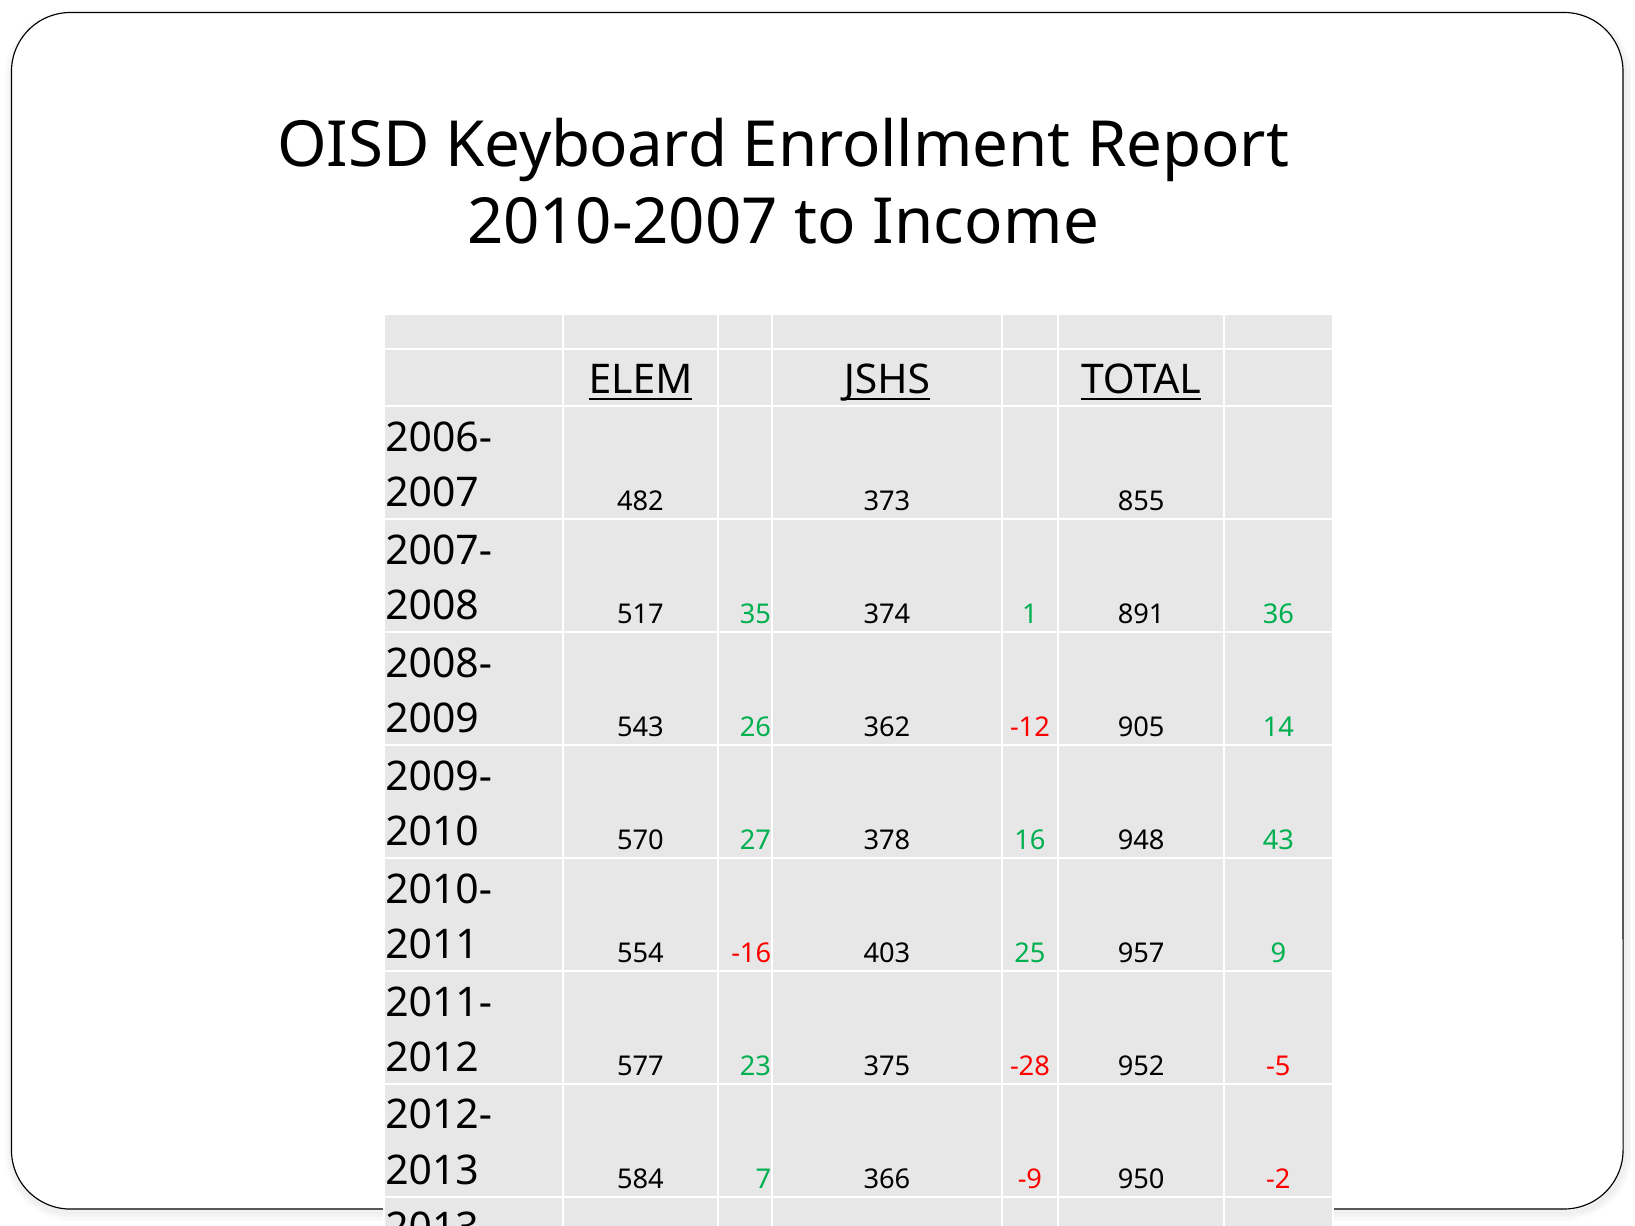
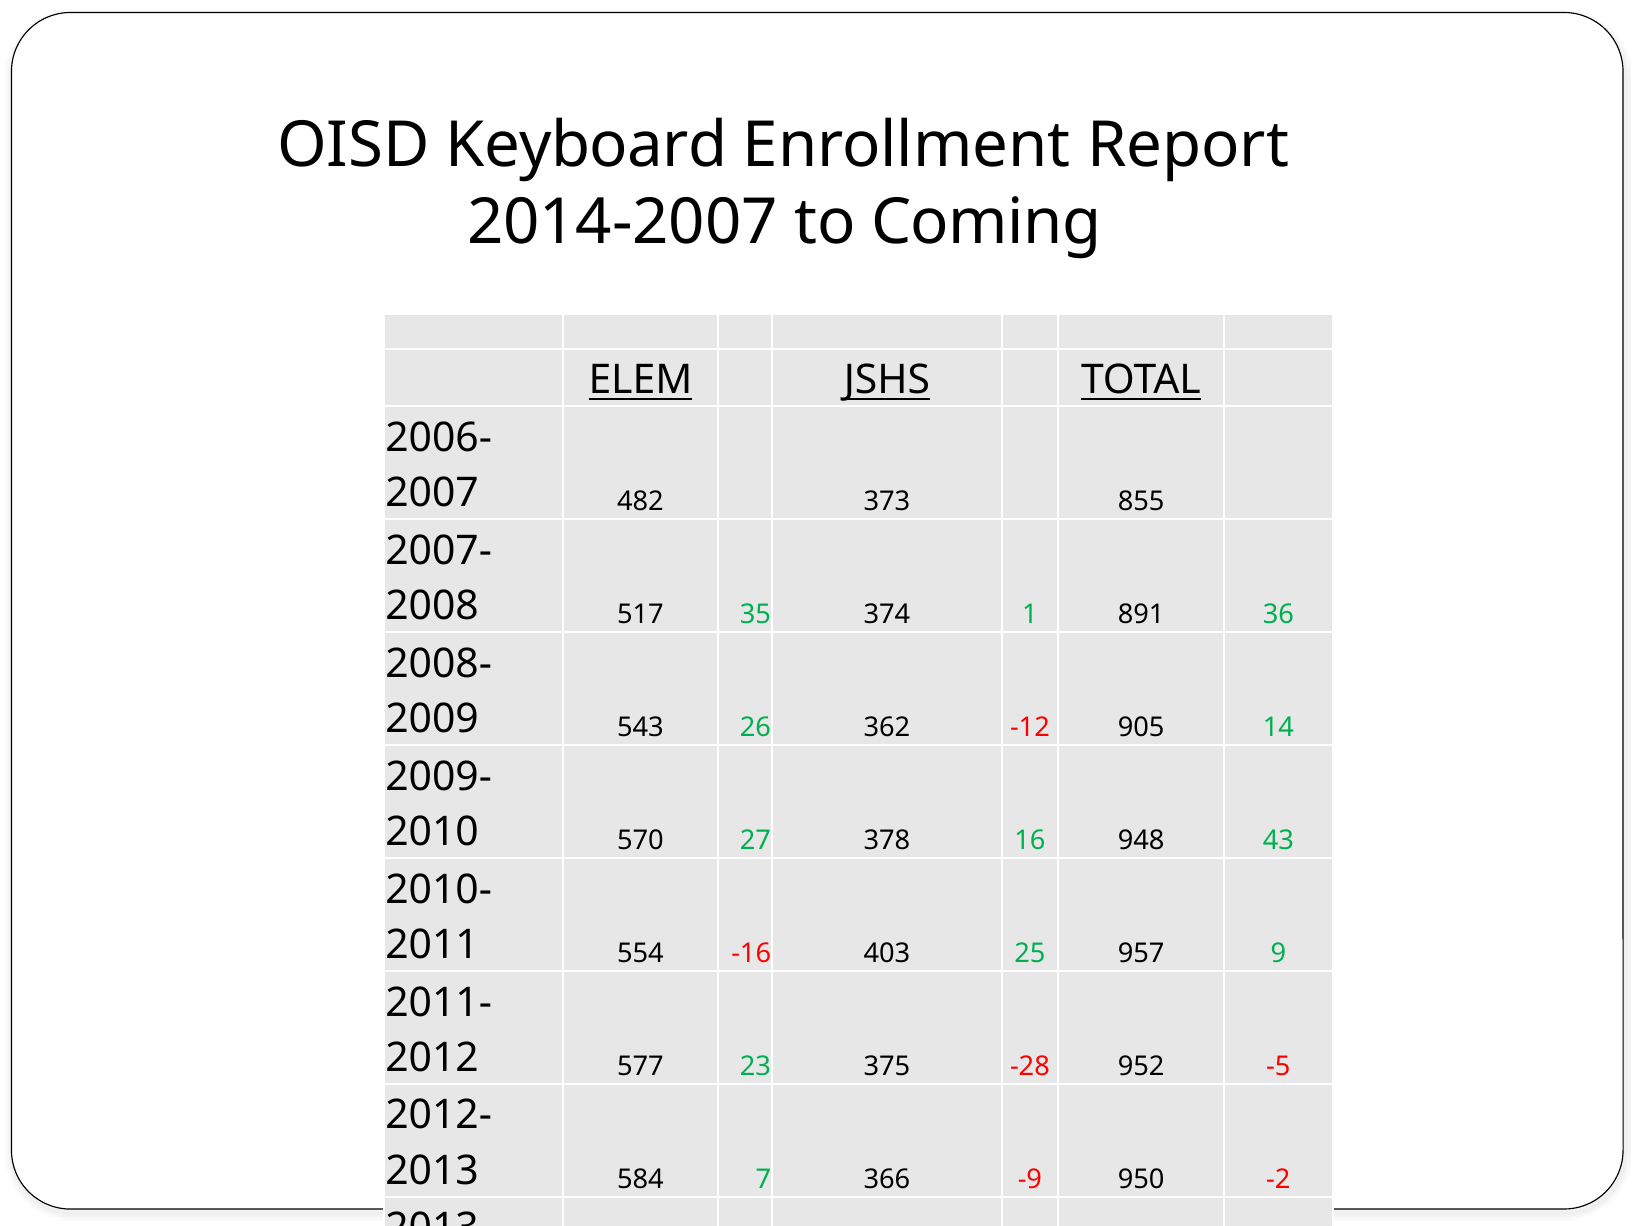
2010-2007: 2010-2007 -> 2014-2007
Income: Income -> Coming
